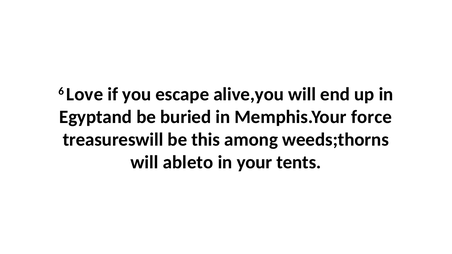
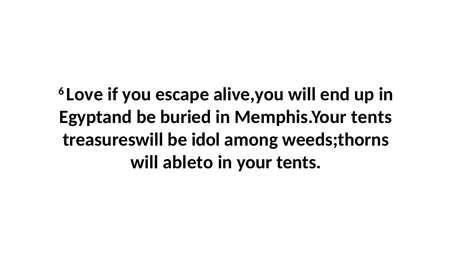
Memphis.Your force: force -> tents
this: this -> idol
